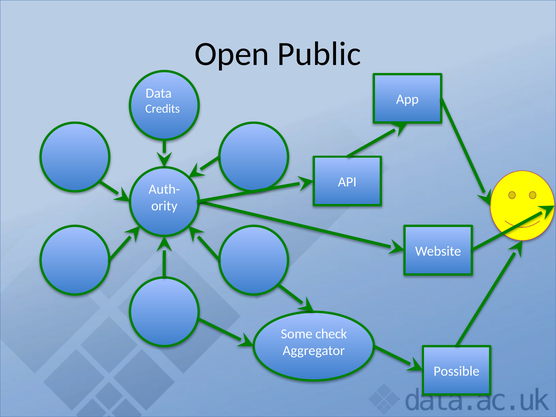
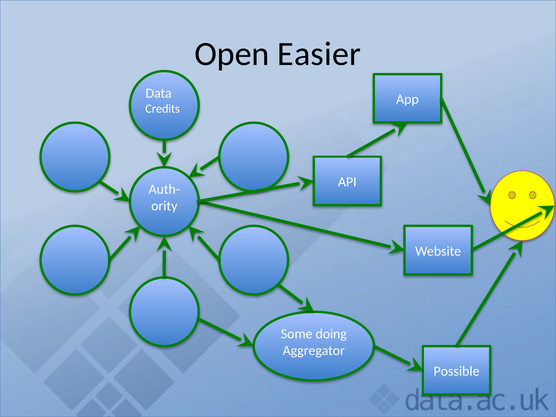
Public: Public -> Easier
check: check -> doing
